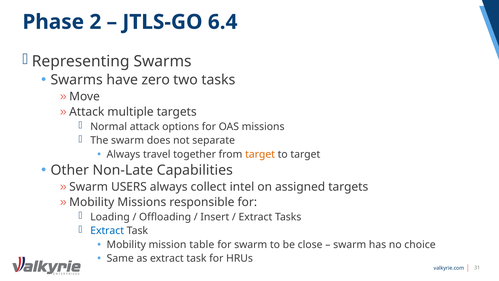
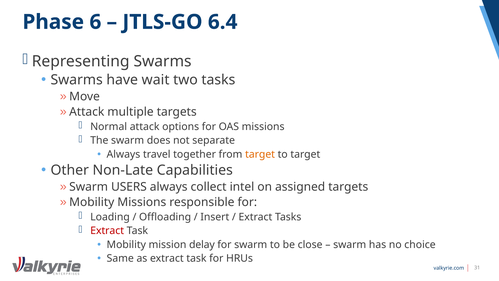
2: 2 -> 6
zero: zero -> wait
Extract at (107, 231) colour: blue -> red
table: table -> delay
